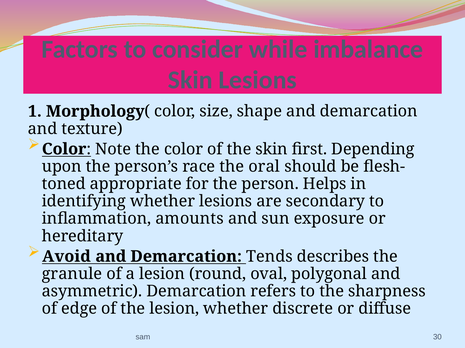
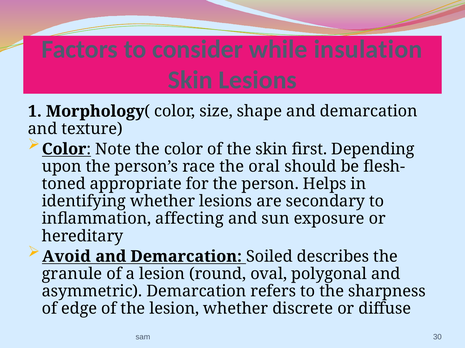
imbalance: imbalance -> insulation
amounts: amounts -> affecting
Tends: Tends -> Soiled
